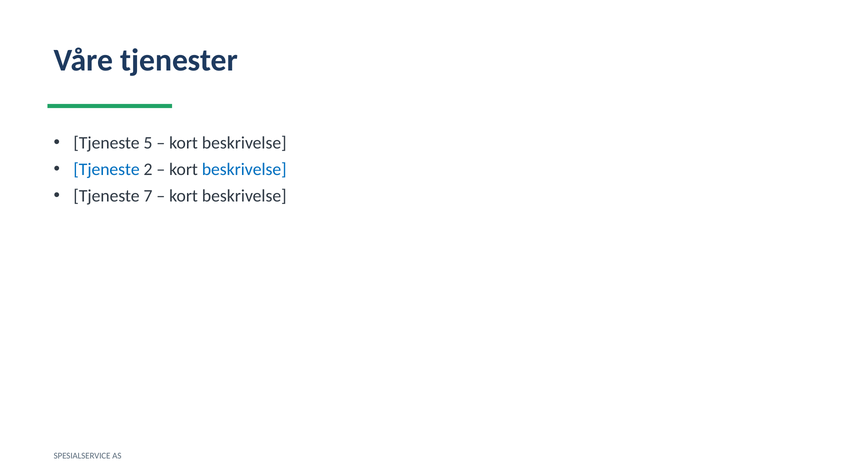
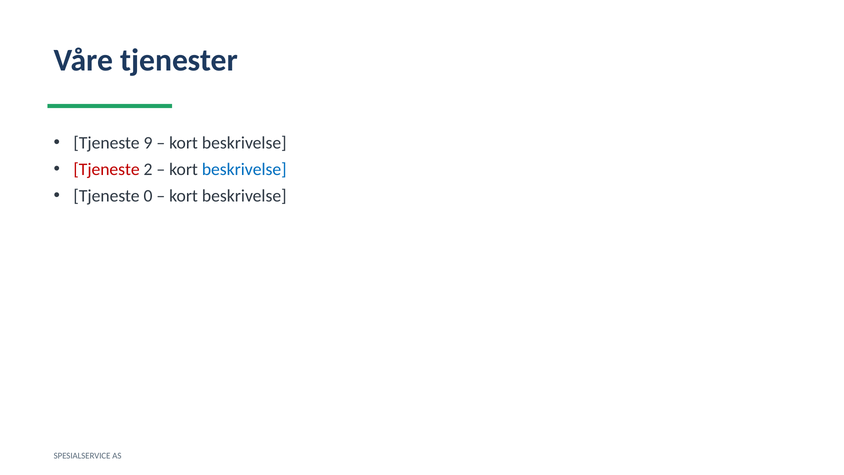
5: 5 -> 9
Tjeneste at (107, 169) colour: blue -> red
7: 7 -> 0
